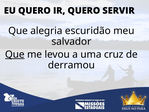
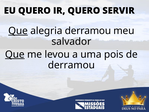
Que at (18, 31) underline: none -> present
alegria escuridão: escuridão -> derramou
cruz: cruz -> pois
